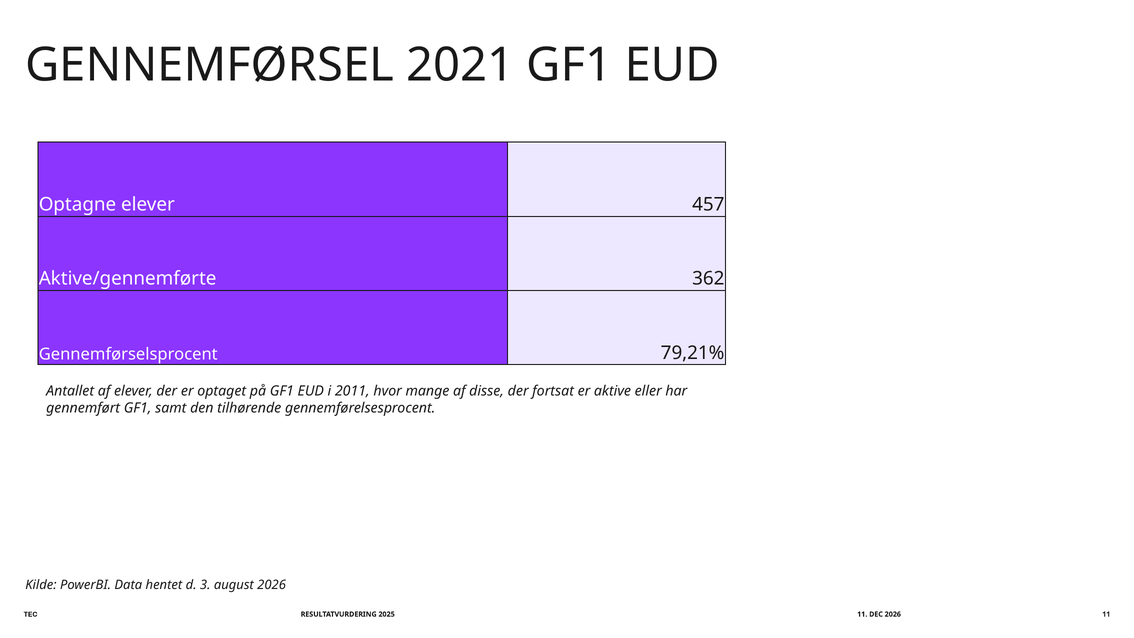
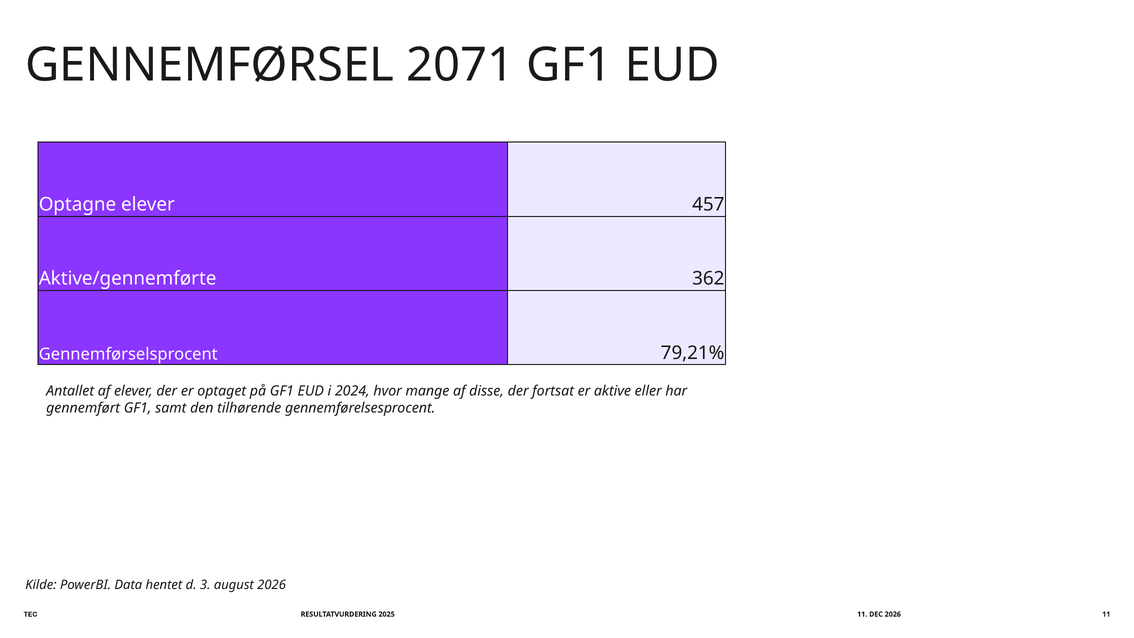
2021: 2021 -> 2071
2011: 2011 -> 2024
